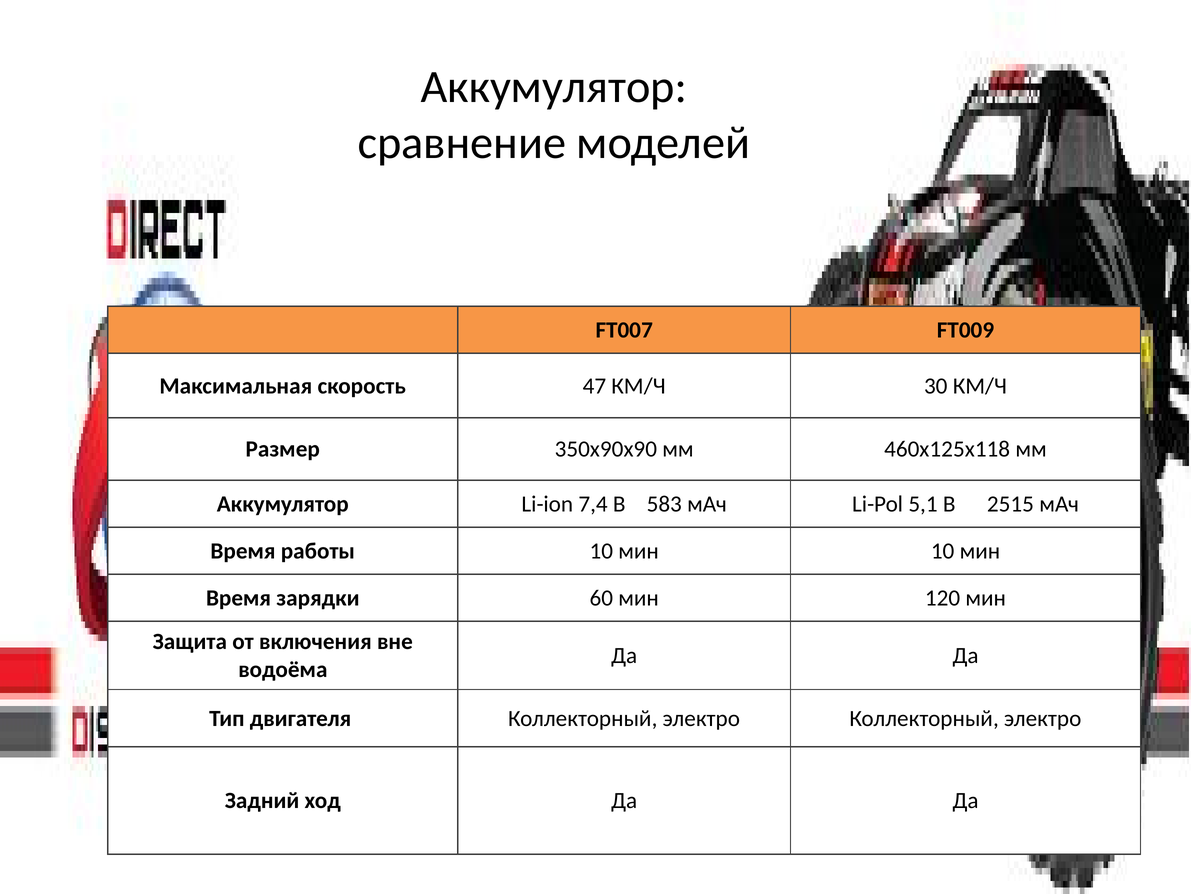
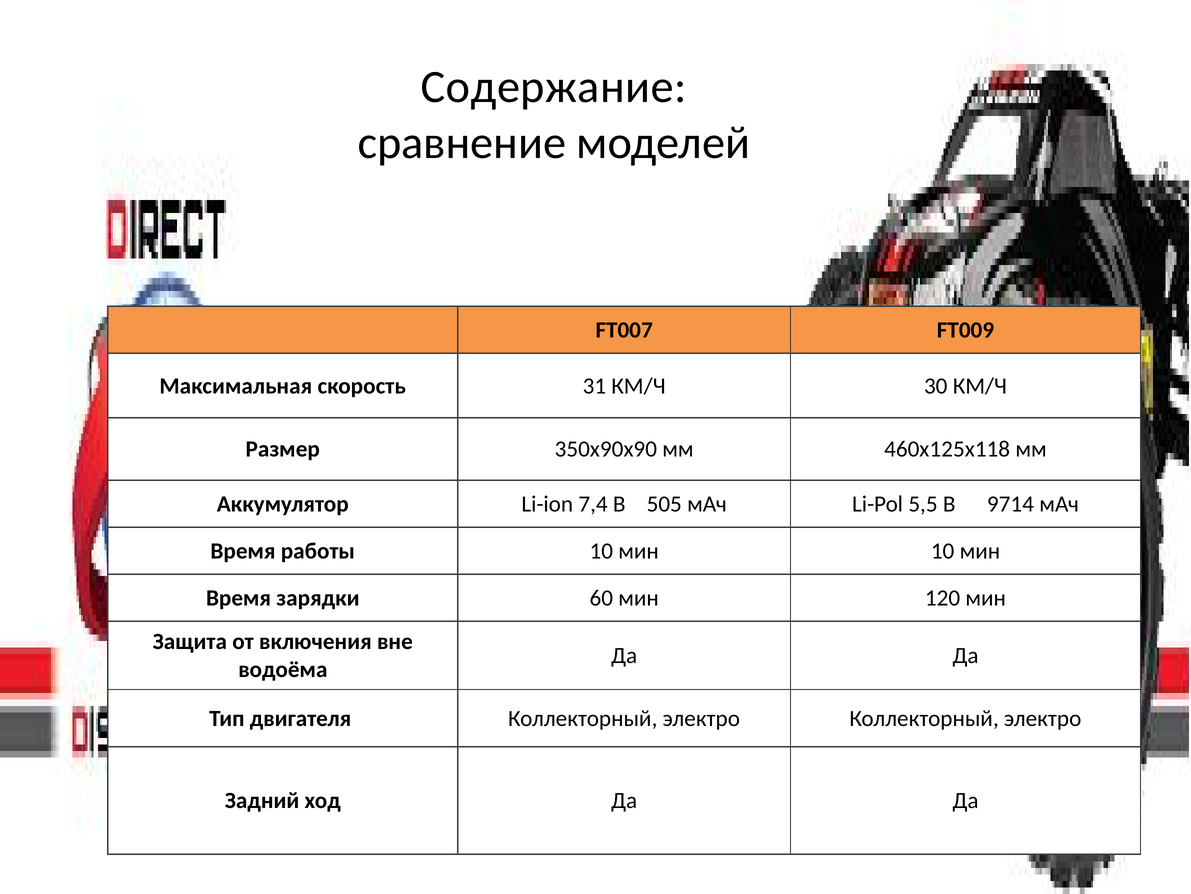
Аккумулятор at (554, 87): Аккумулятор -> Содержание
47: 47 -> 31
583: 583 -> 505
5,1: 5,1 -> 5,5
2515: 2515 -> 9714
